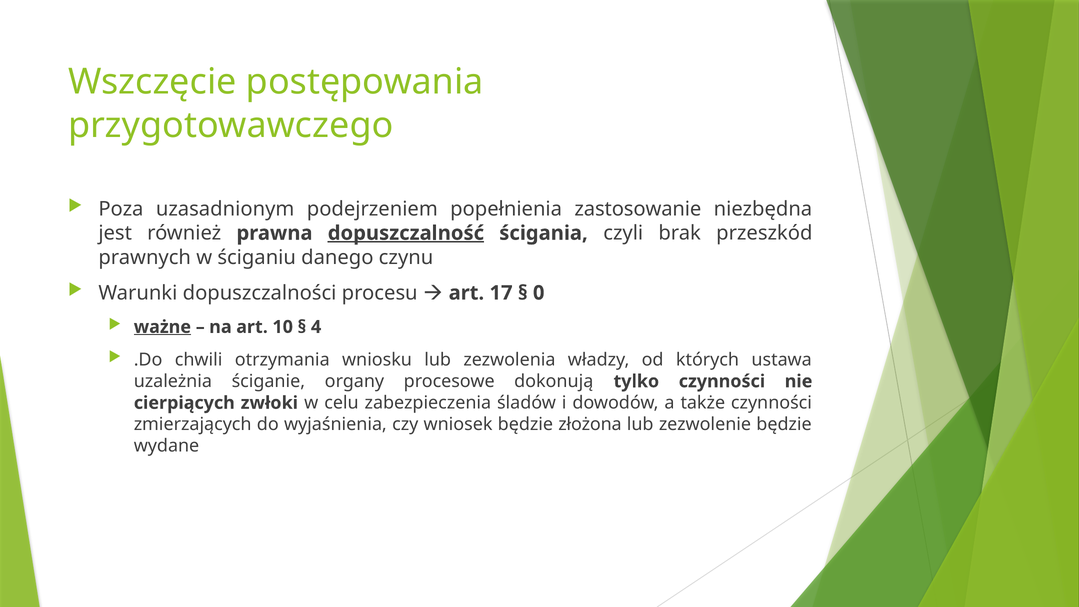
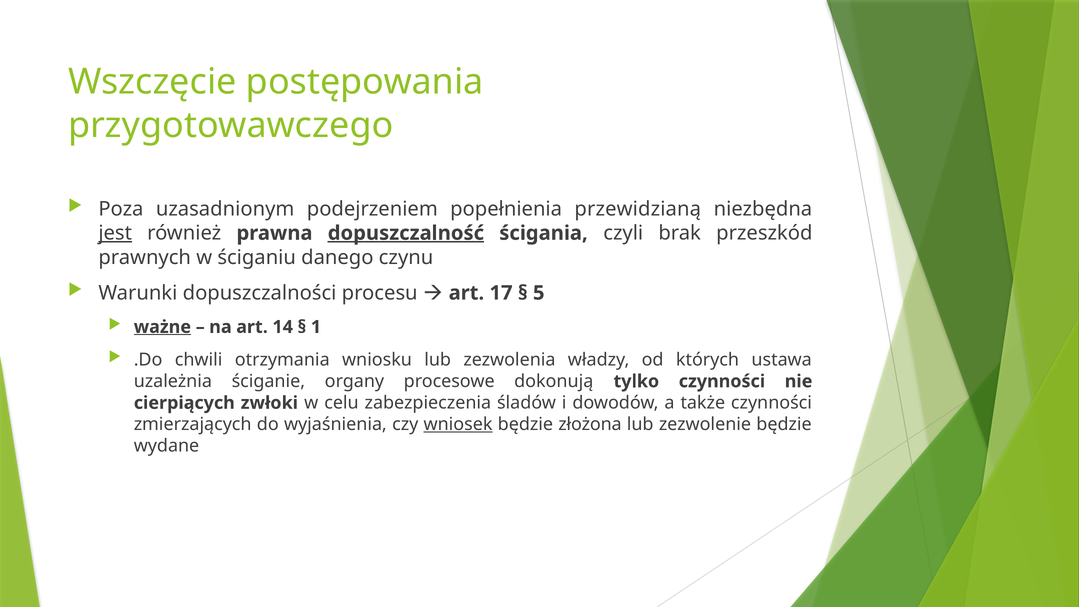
zastosowanie: zastosowanie -> przewidzianą
jest underline: none -> present
0: 0 -> 5
10: 10 -> 14
4: 4 -> 1
wniosek underline: none -> present
